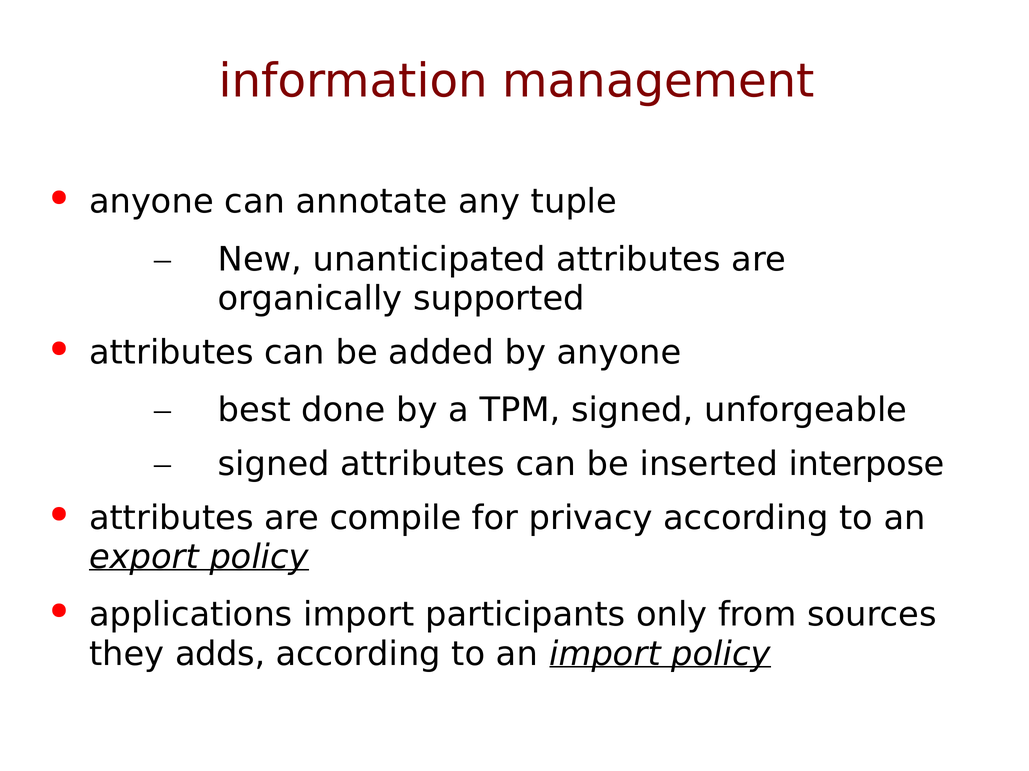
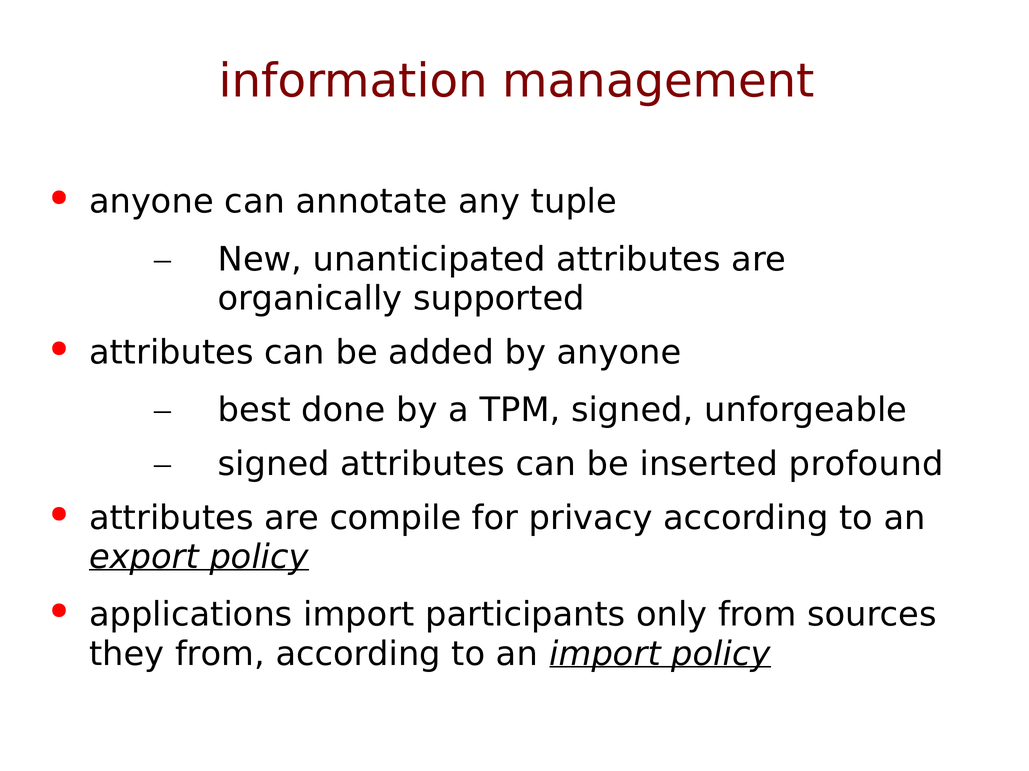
interpose: interpose -> profound
they adds: adds -> from
